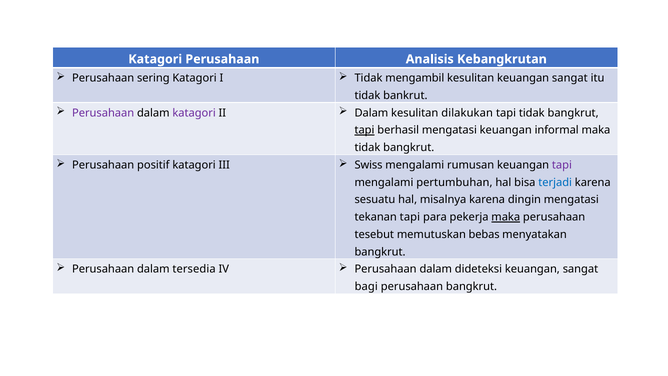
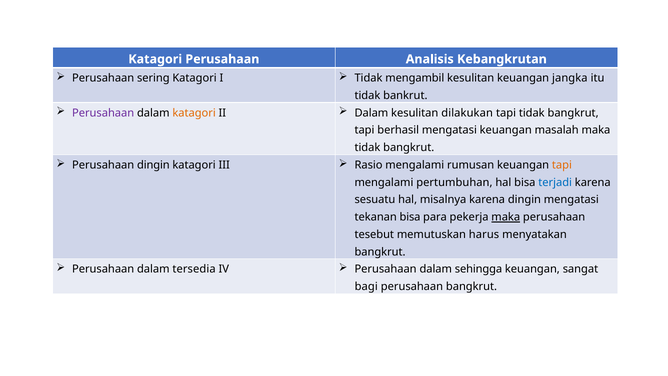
kesulitan keuangan sangat: sangat -> jangka
katagori at (194, 113) colour: purple -> orange
tapi at (364, 130) underline: present -> none
informal: informal -> masalah
Perusahaan positif: positif -> dingin
Swiss: Swiss -> Rasio
tapi at (562, 165) colour: purple -> orange
tekanan tapi: tapi -> bisa
bebas: bebas -> harus
dideteksi: dideteksi -> sehingga
